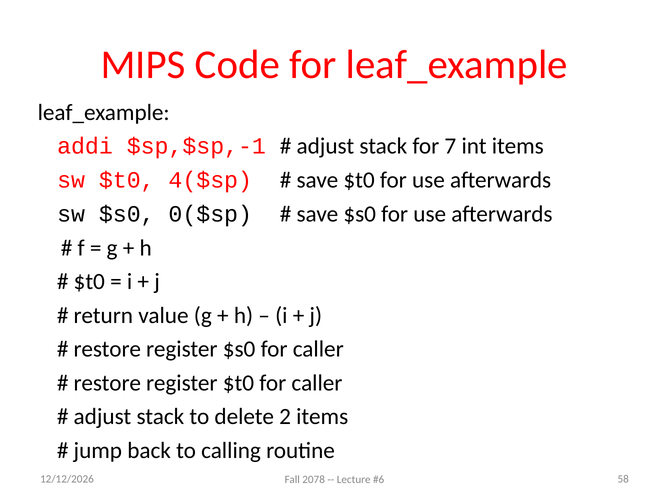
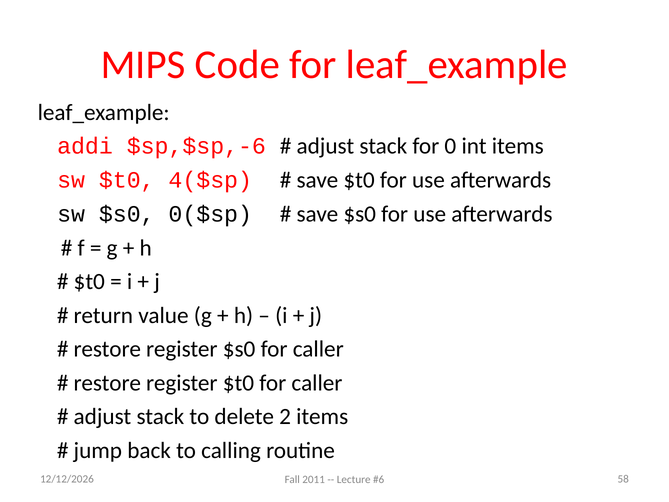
$sp,$sp,-1: $sp,$sp,-1 -> $sp,$sp,-6
7: 7 -> 0
2078: 2078 -> 2011
